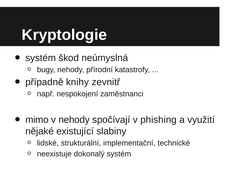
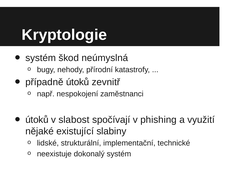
případně knihy: knihy -> útoků
mimo at (37, 120): mimo -> útoků
v nehody: nehody -> slabost
